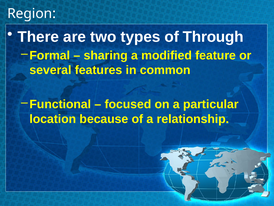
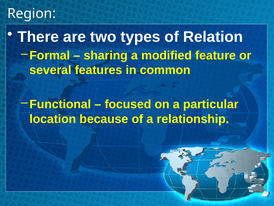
Through: Through -> Relation
